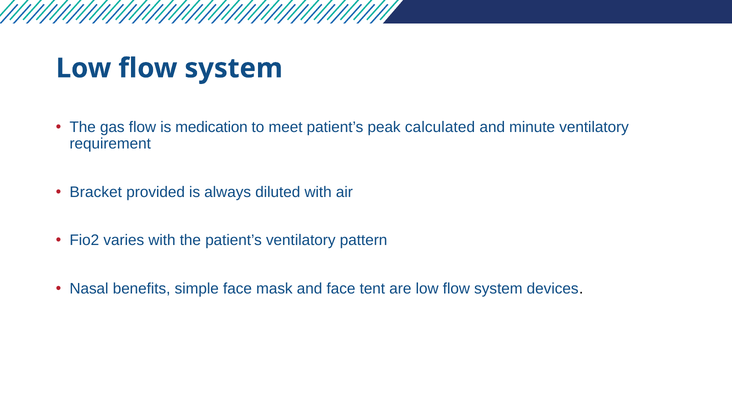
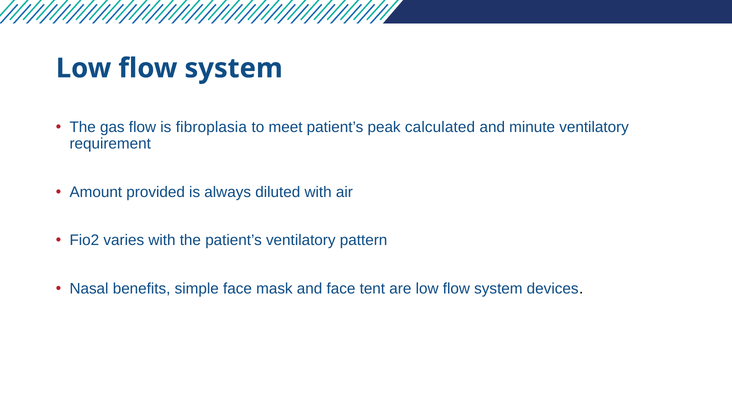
medication: medication -> fibroplasia
Bracket: Bracket -> Amount
